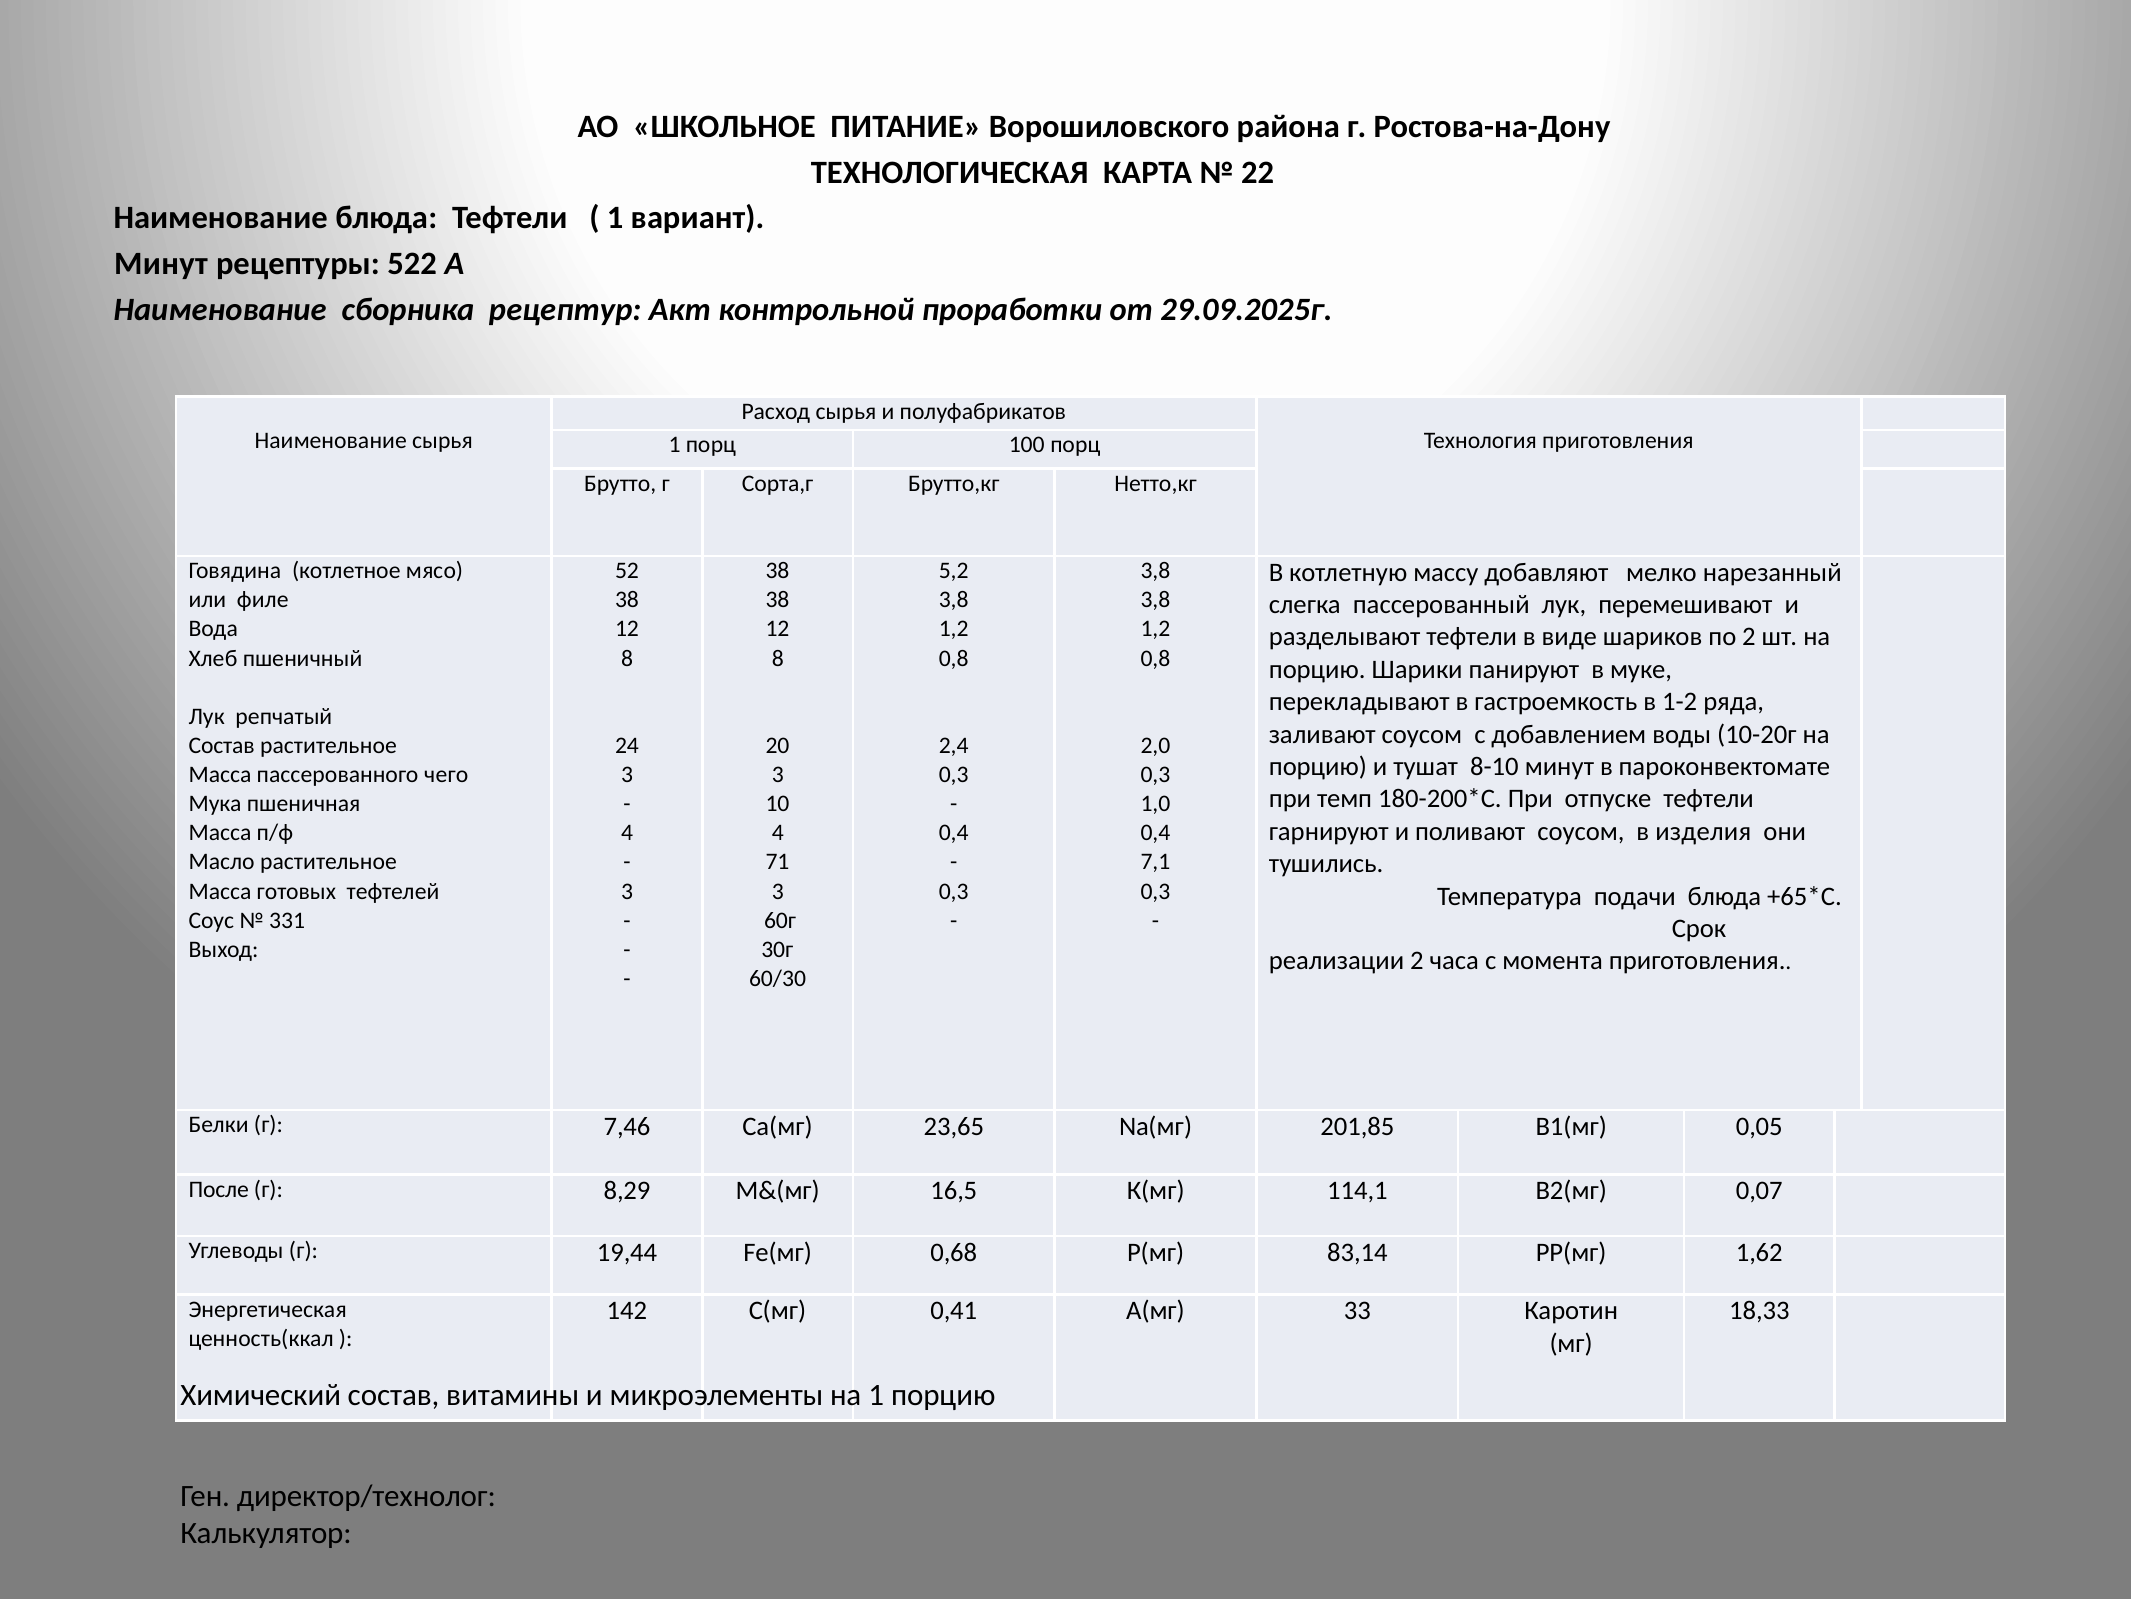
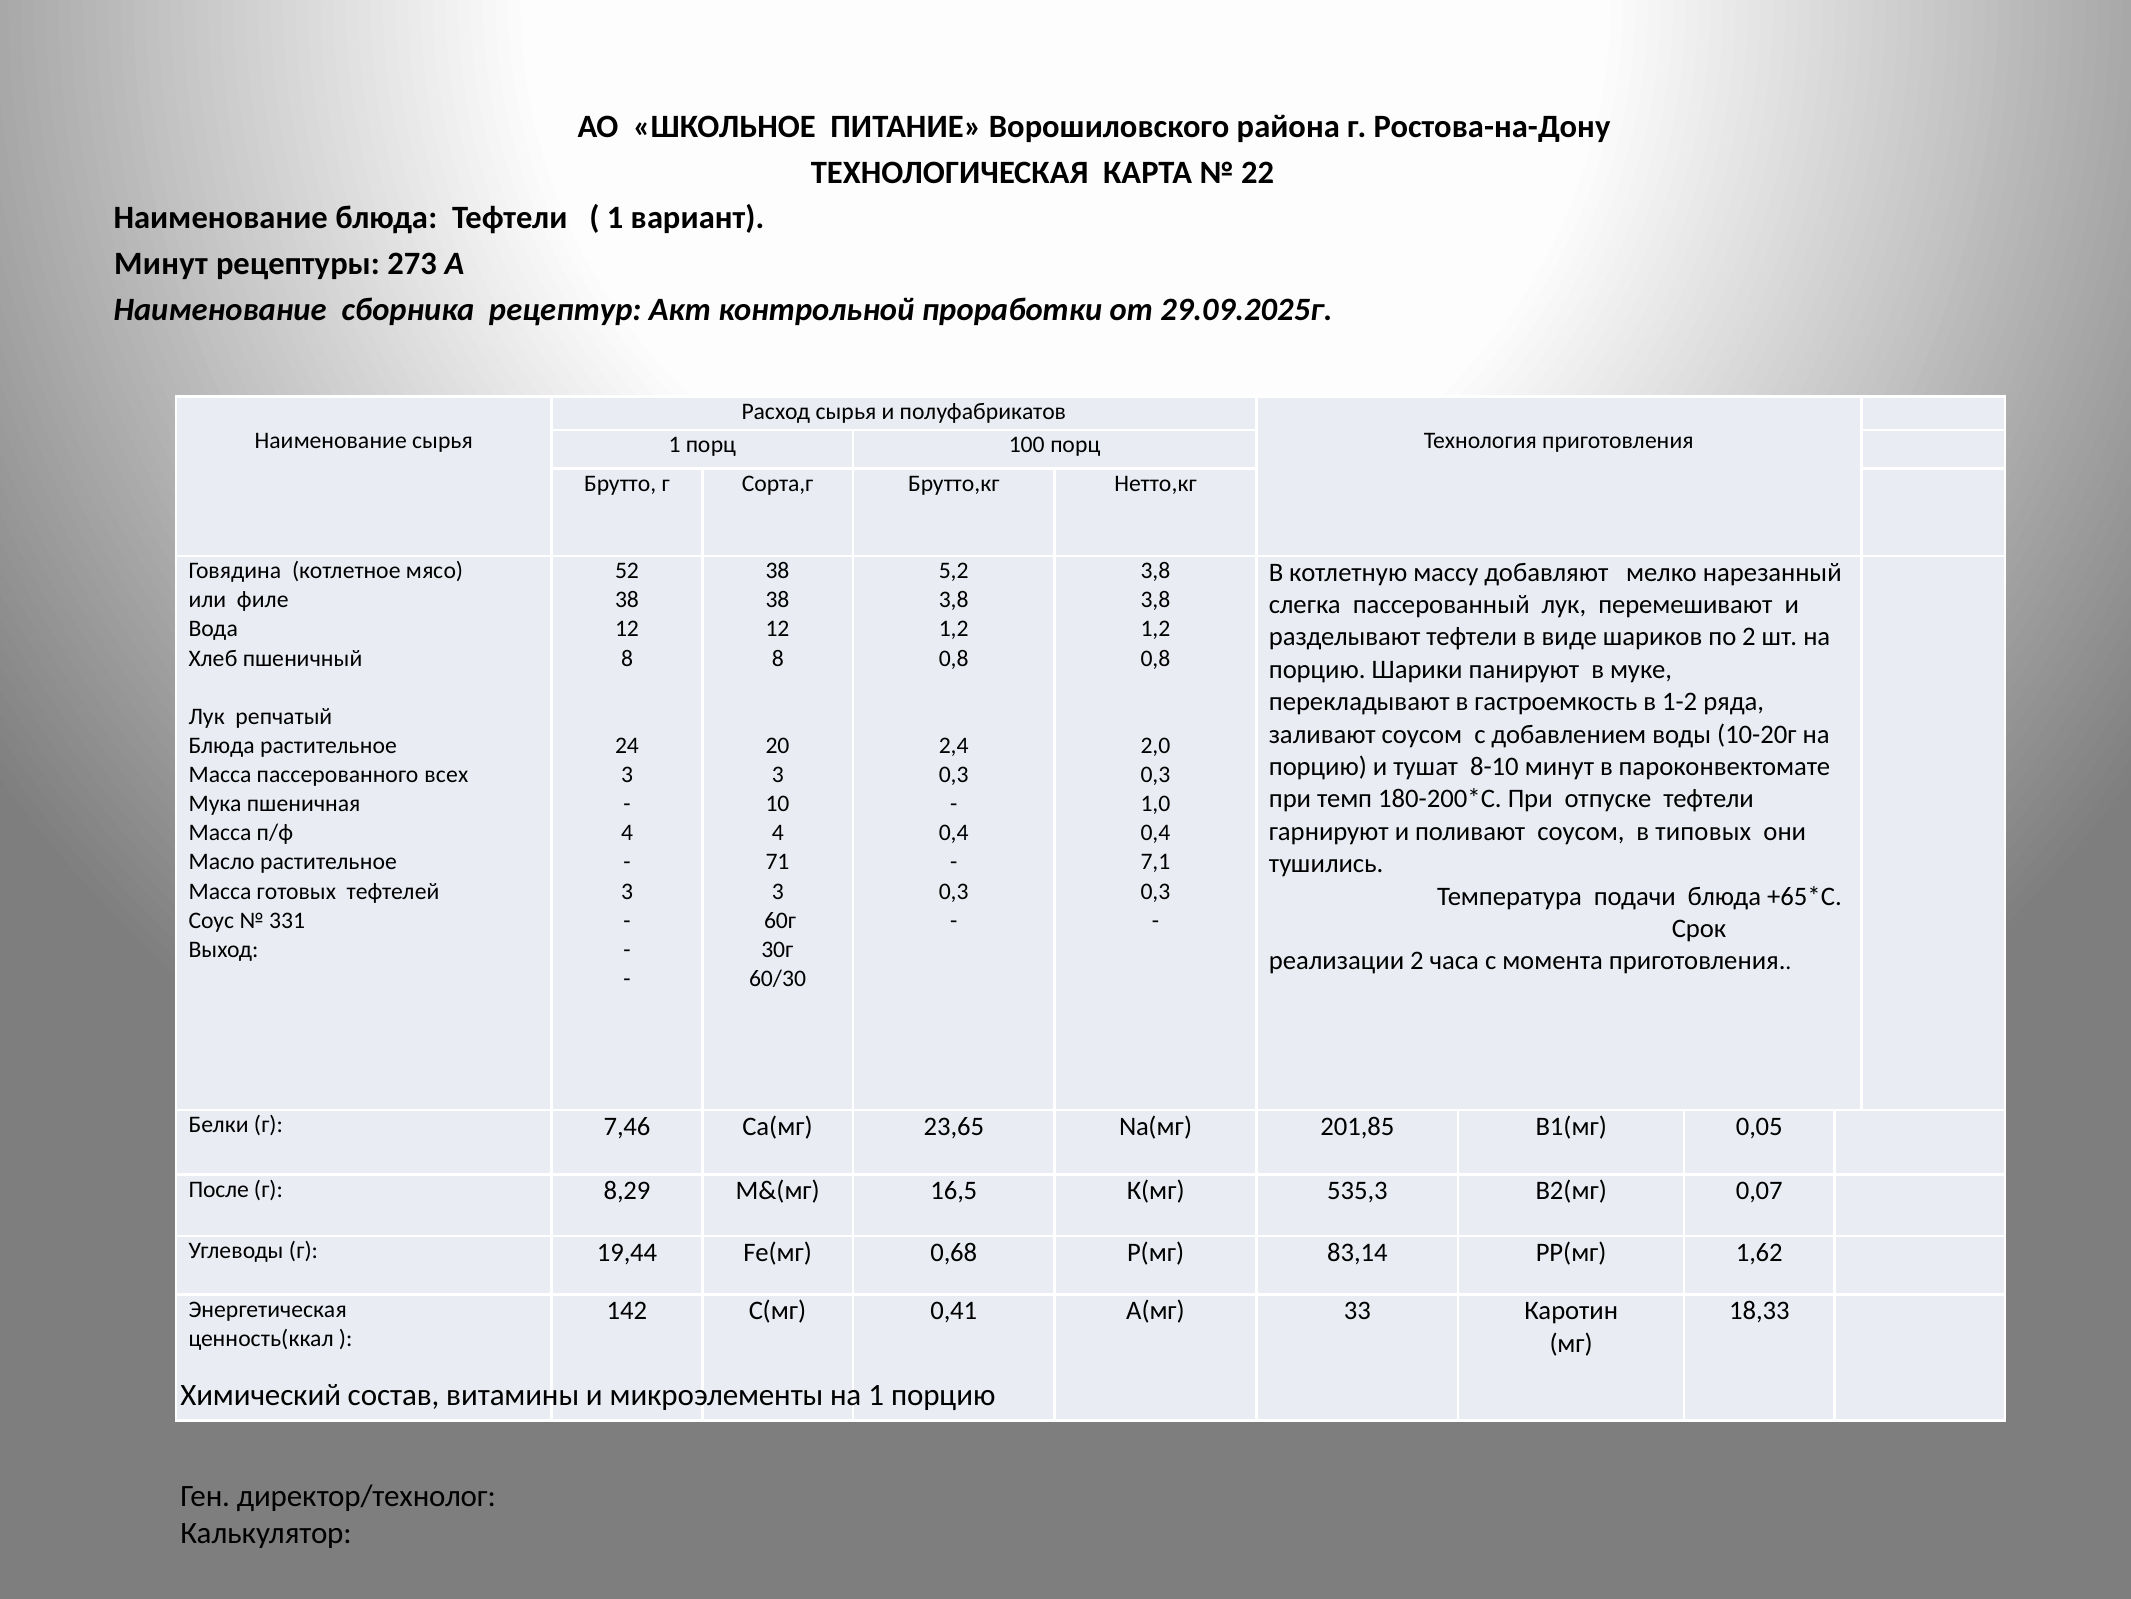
522: 522 -> 273
Состав at (222, 745): Состав -> Блюда
чего: чего -> всех
изделия: изделия -> типовых
114,1: 114,1 -> 535,3
